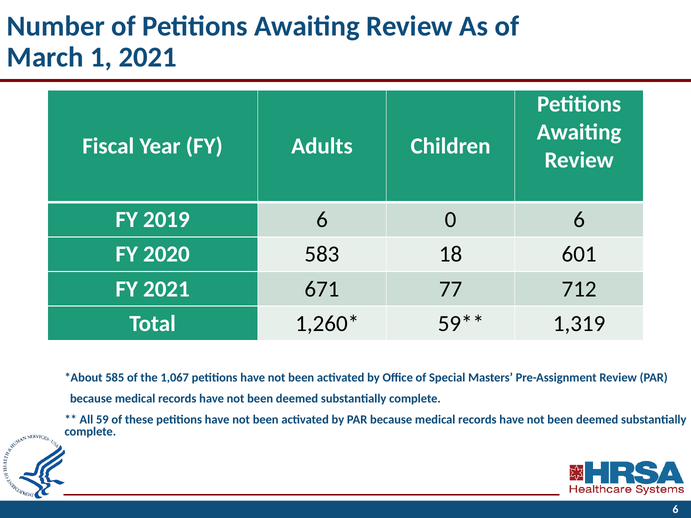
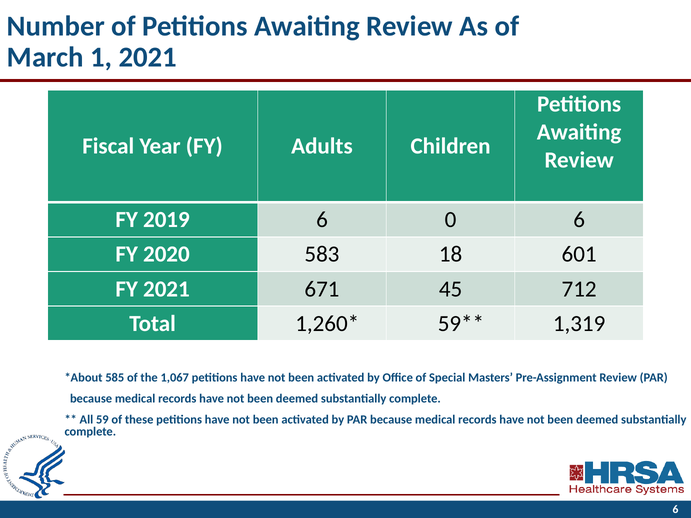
77: 77 -> 45
